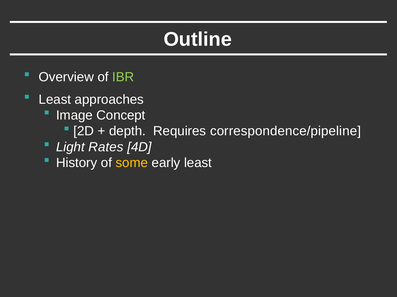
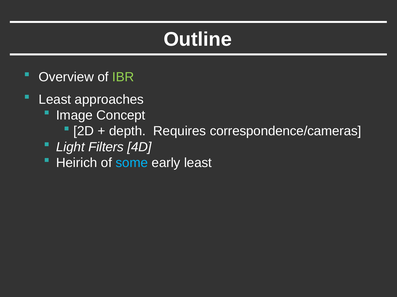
correspondence/pipeline: correspondence/pipeline -> correspondence/cameras
Rates: Rates -> Filters
History: History -> Heirich
some colour: yellow -> light blue
